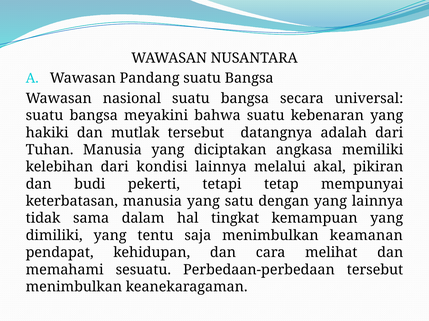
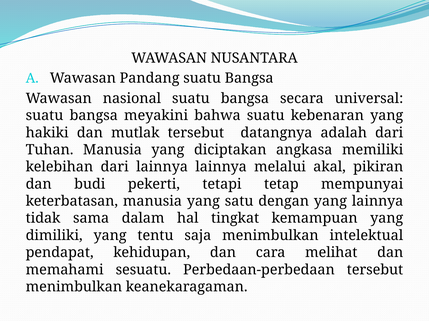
dari kondisi: kondisi -> lainnya
keamanan: keamanan -> intelektual
